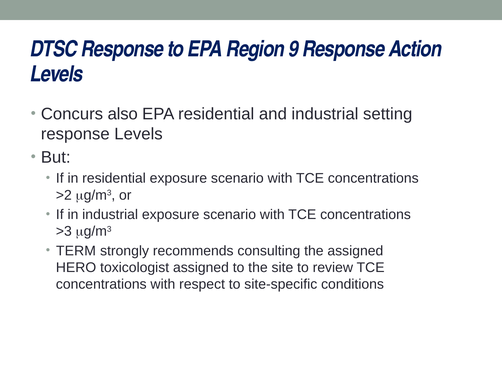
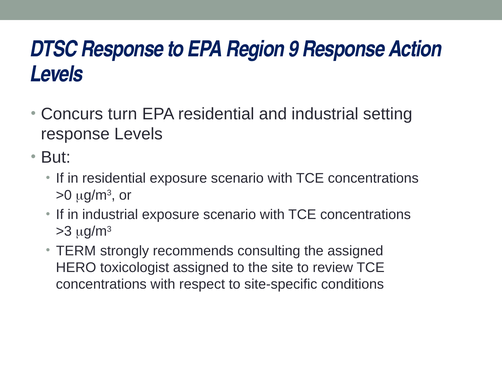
also: also -> turn
>2: >2 -> >0
